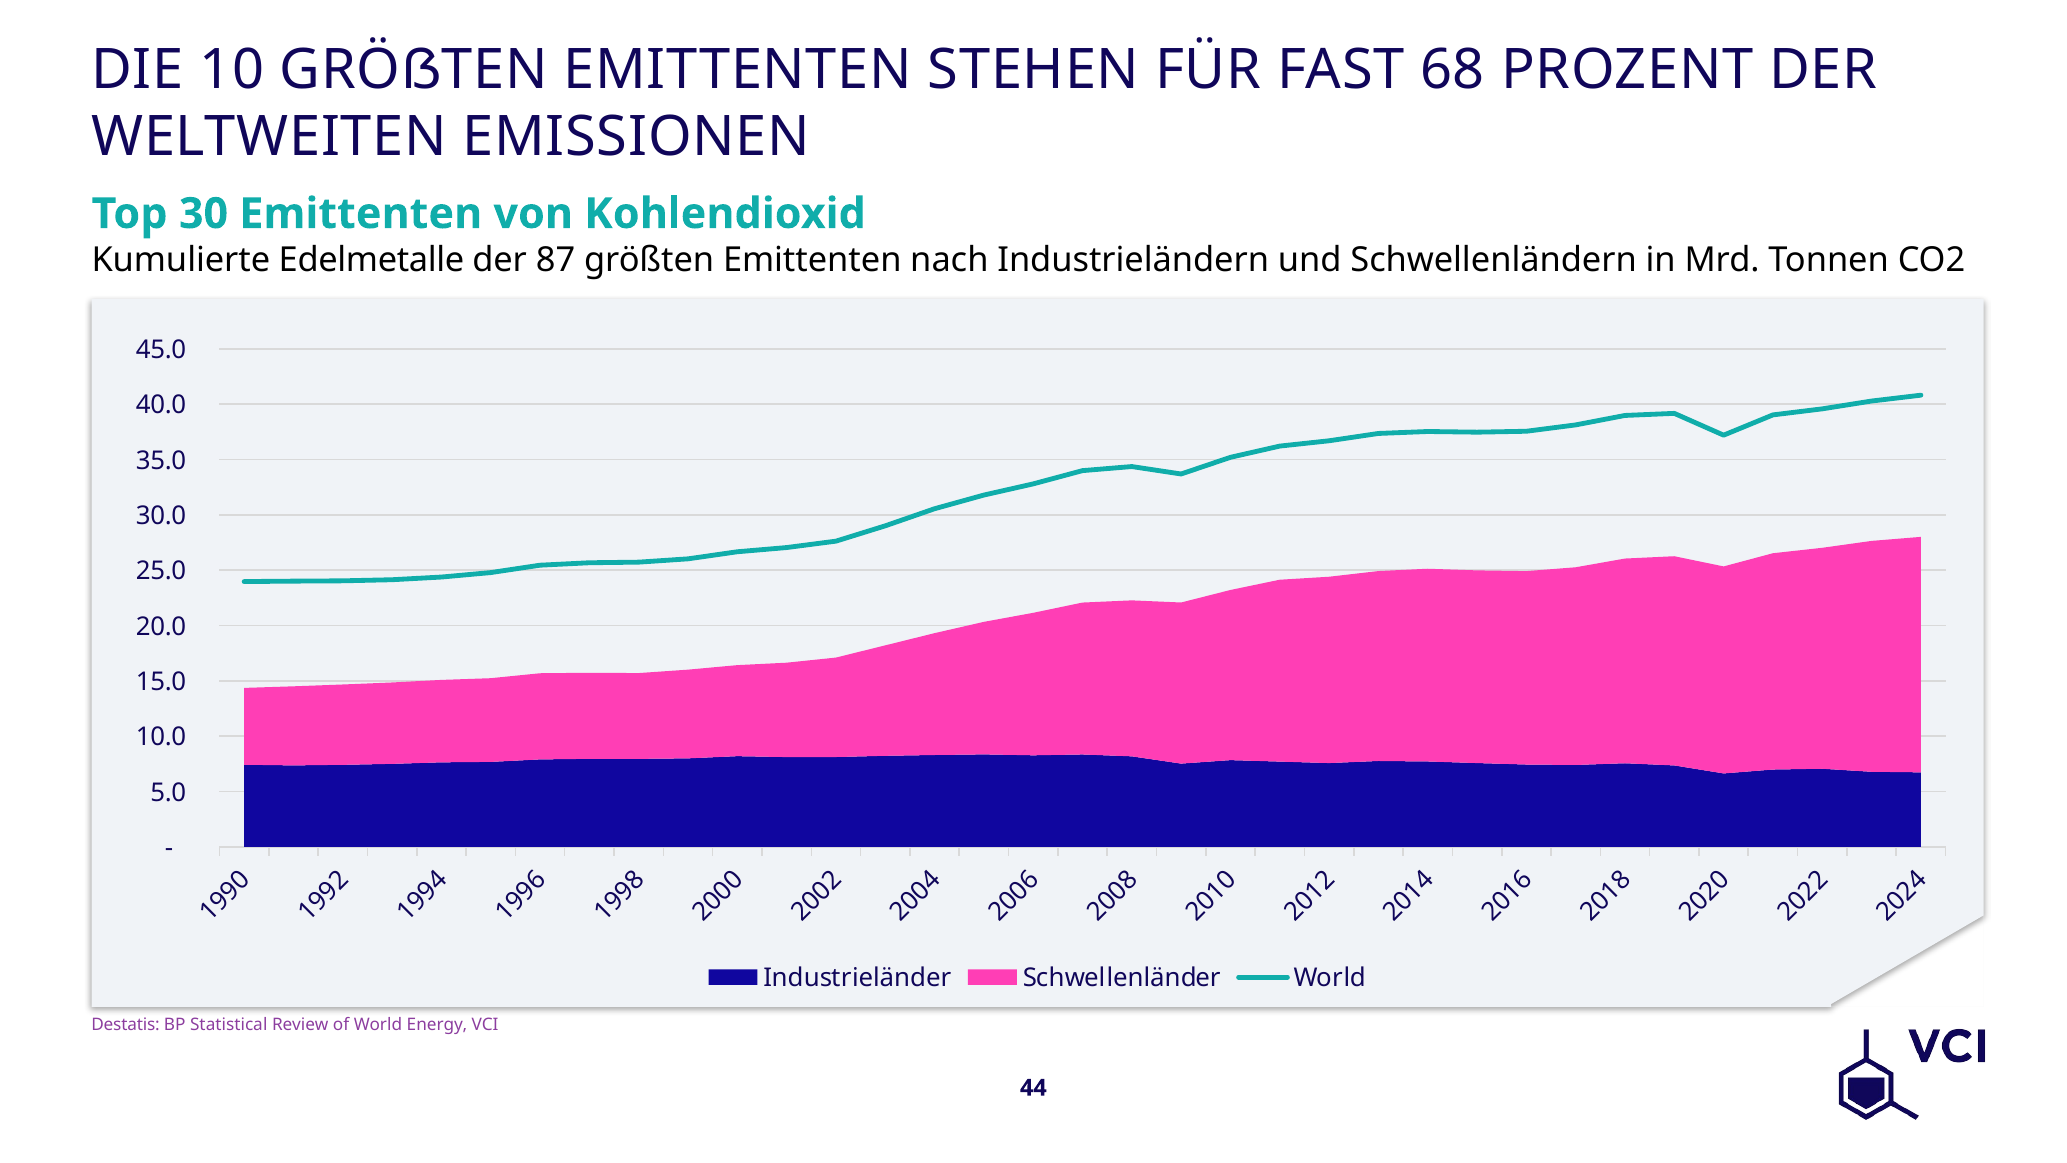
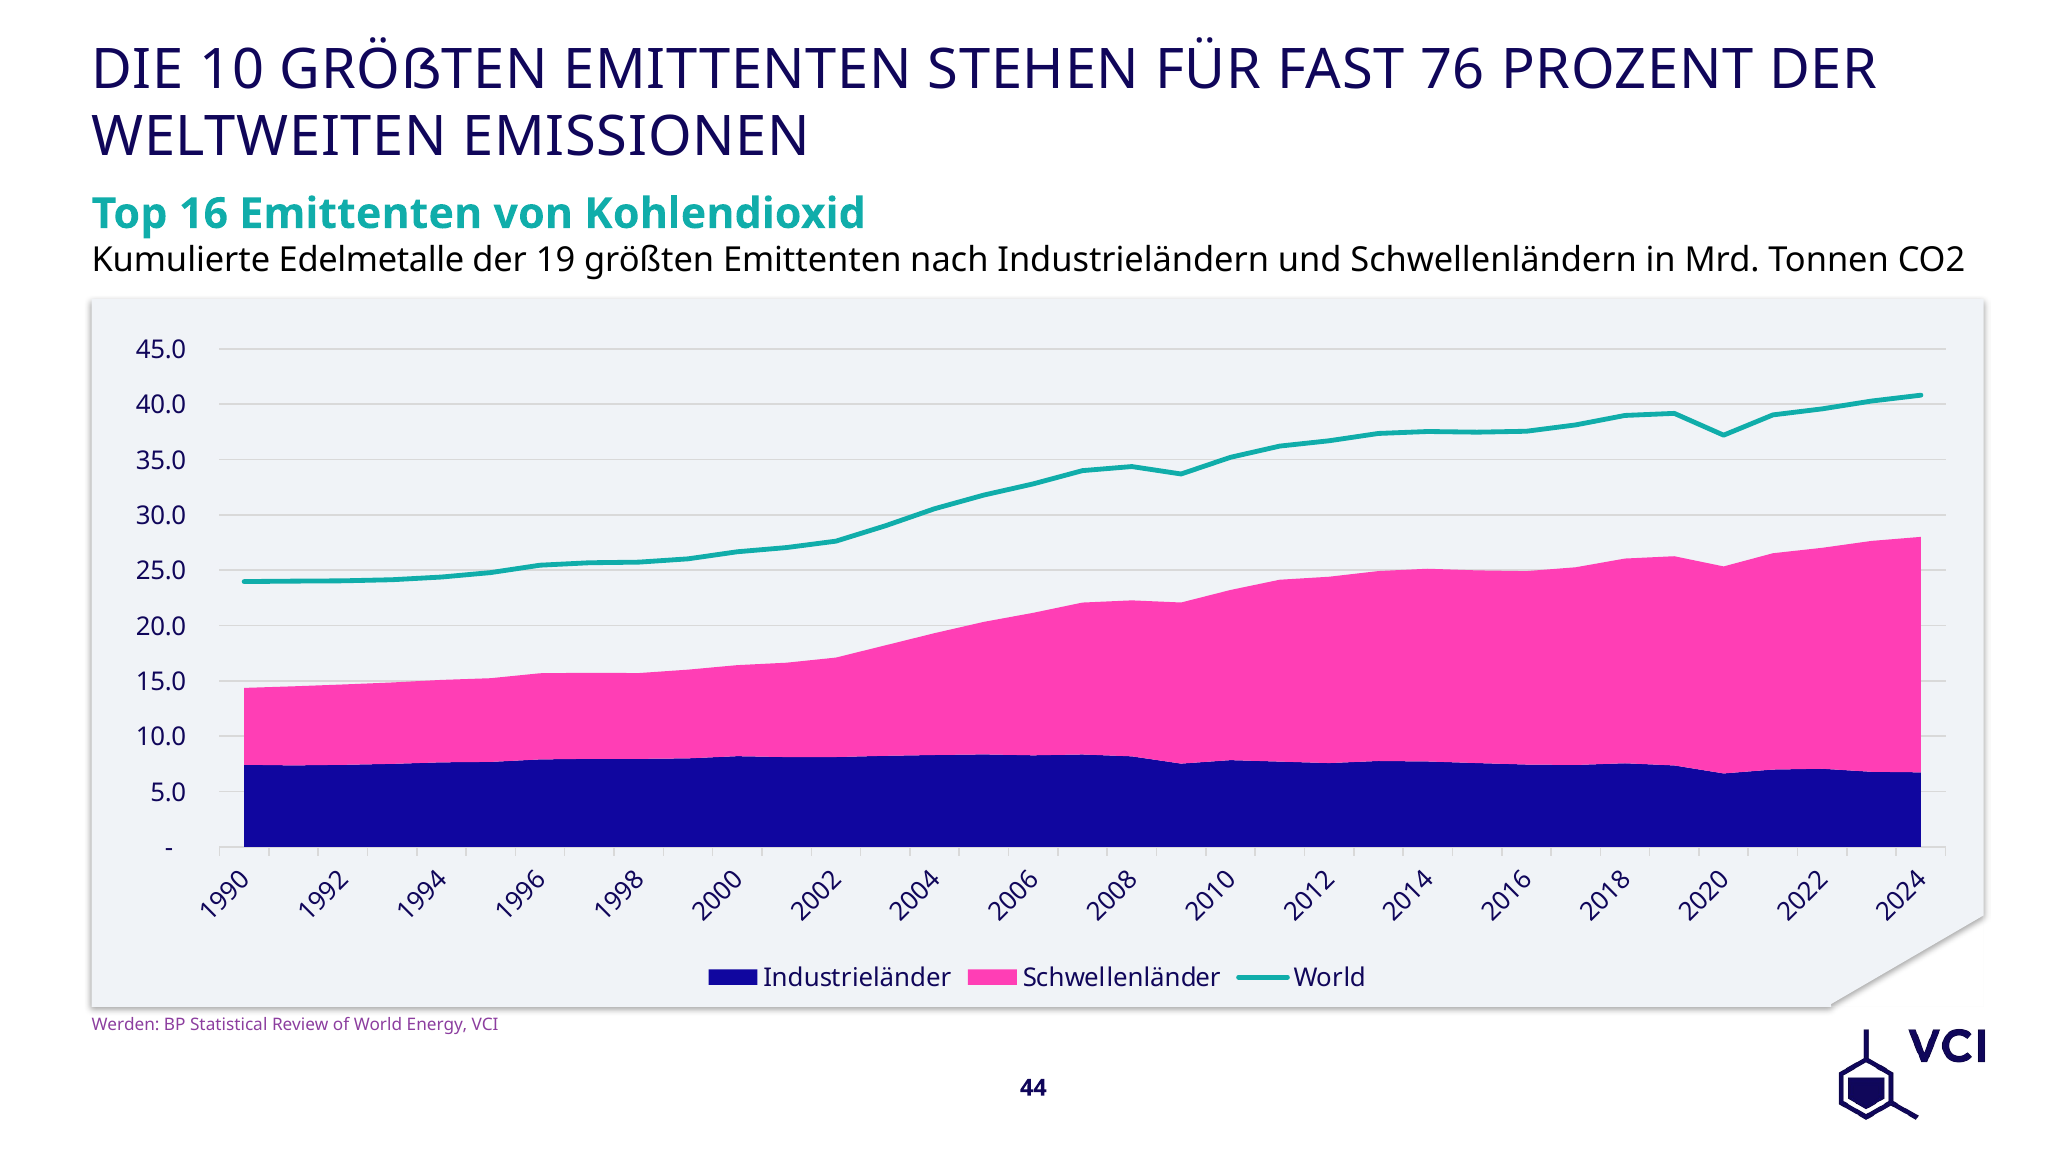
68: 68 -> 76
30: 30 -> 16
87: 87 -> 19
Destatis: Destatis -> Werden
